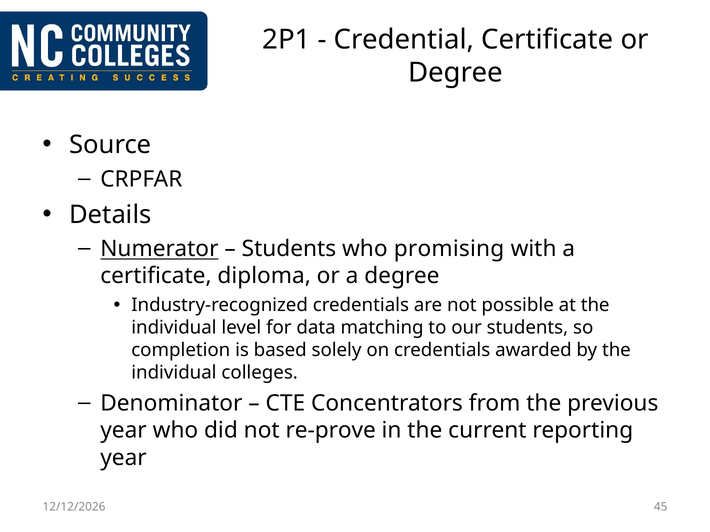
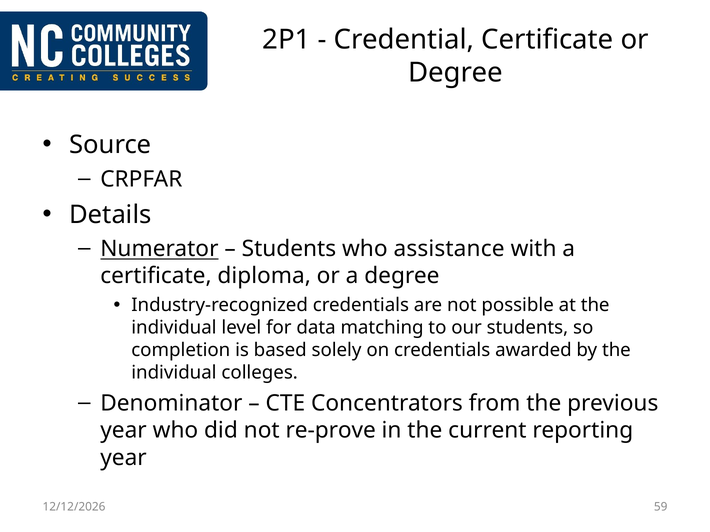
promising: promising -> assistance
45: 45 -> 59
